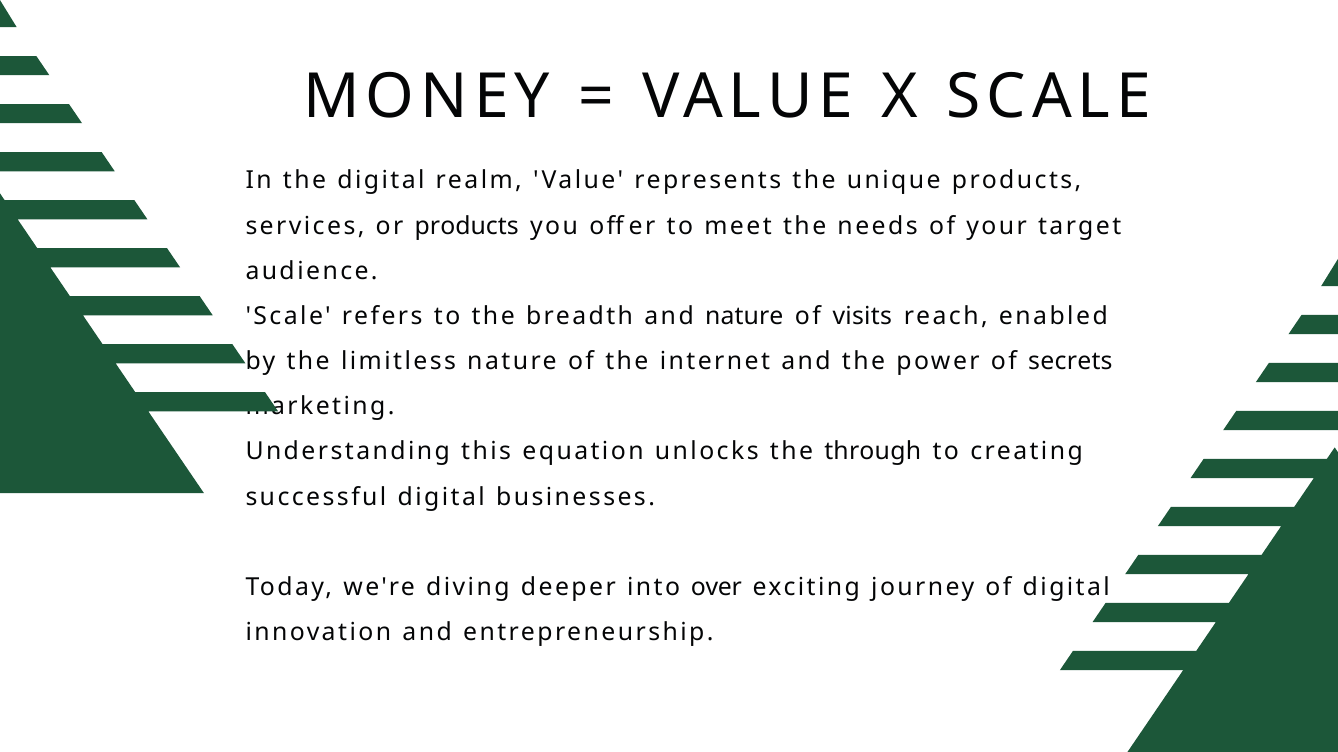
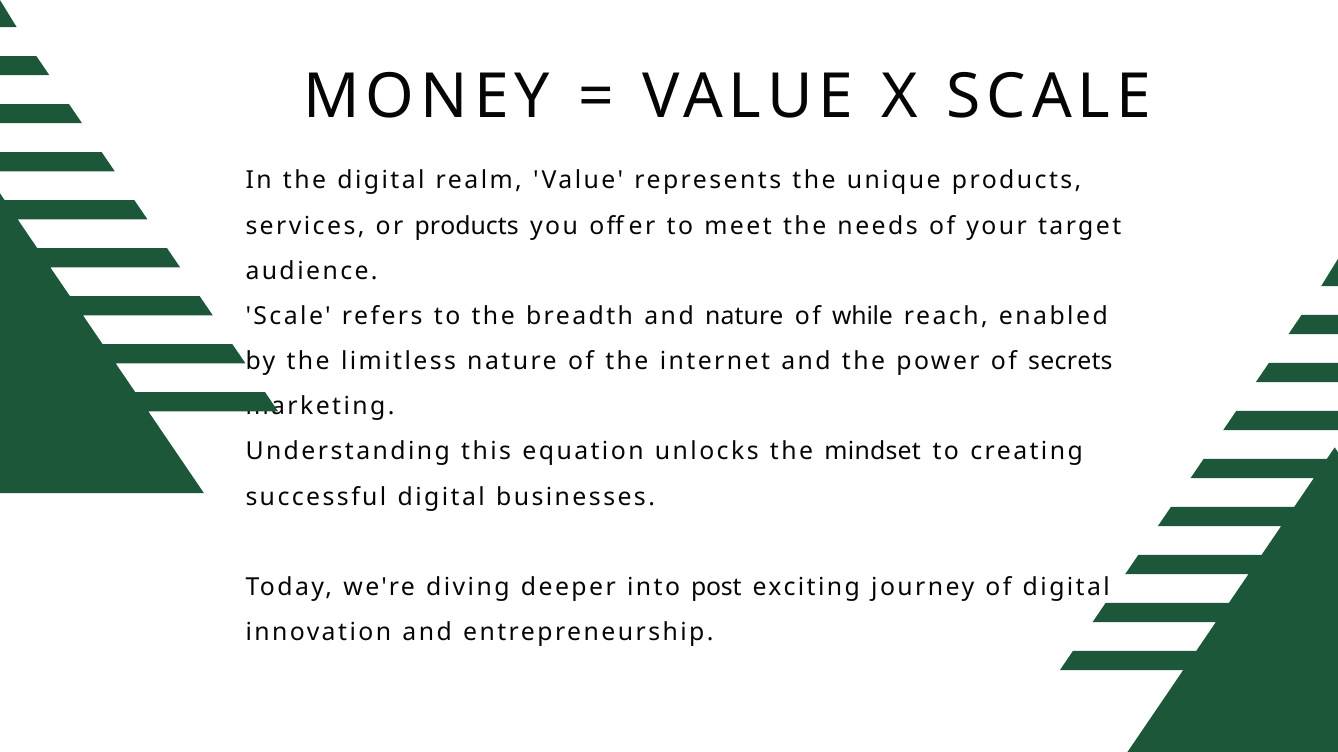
visits: visits -> while
through: through -> mindset
over: over -> post
